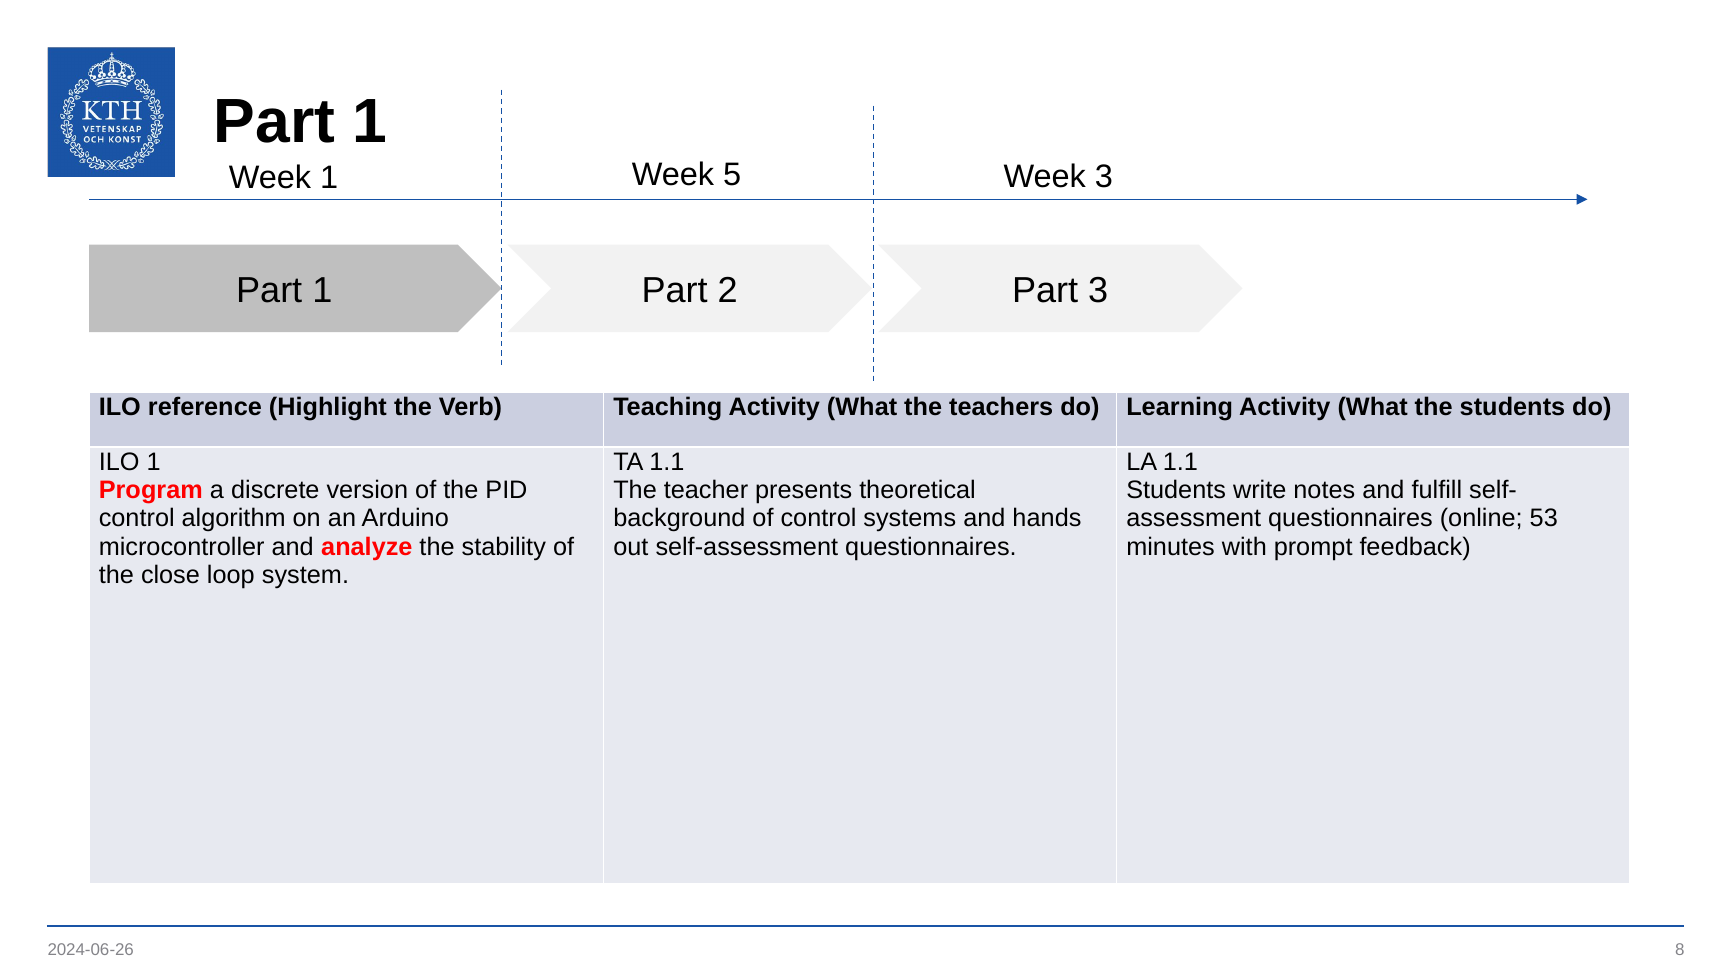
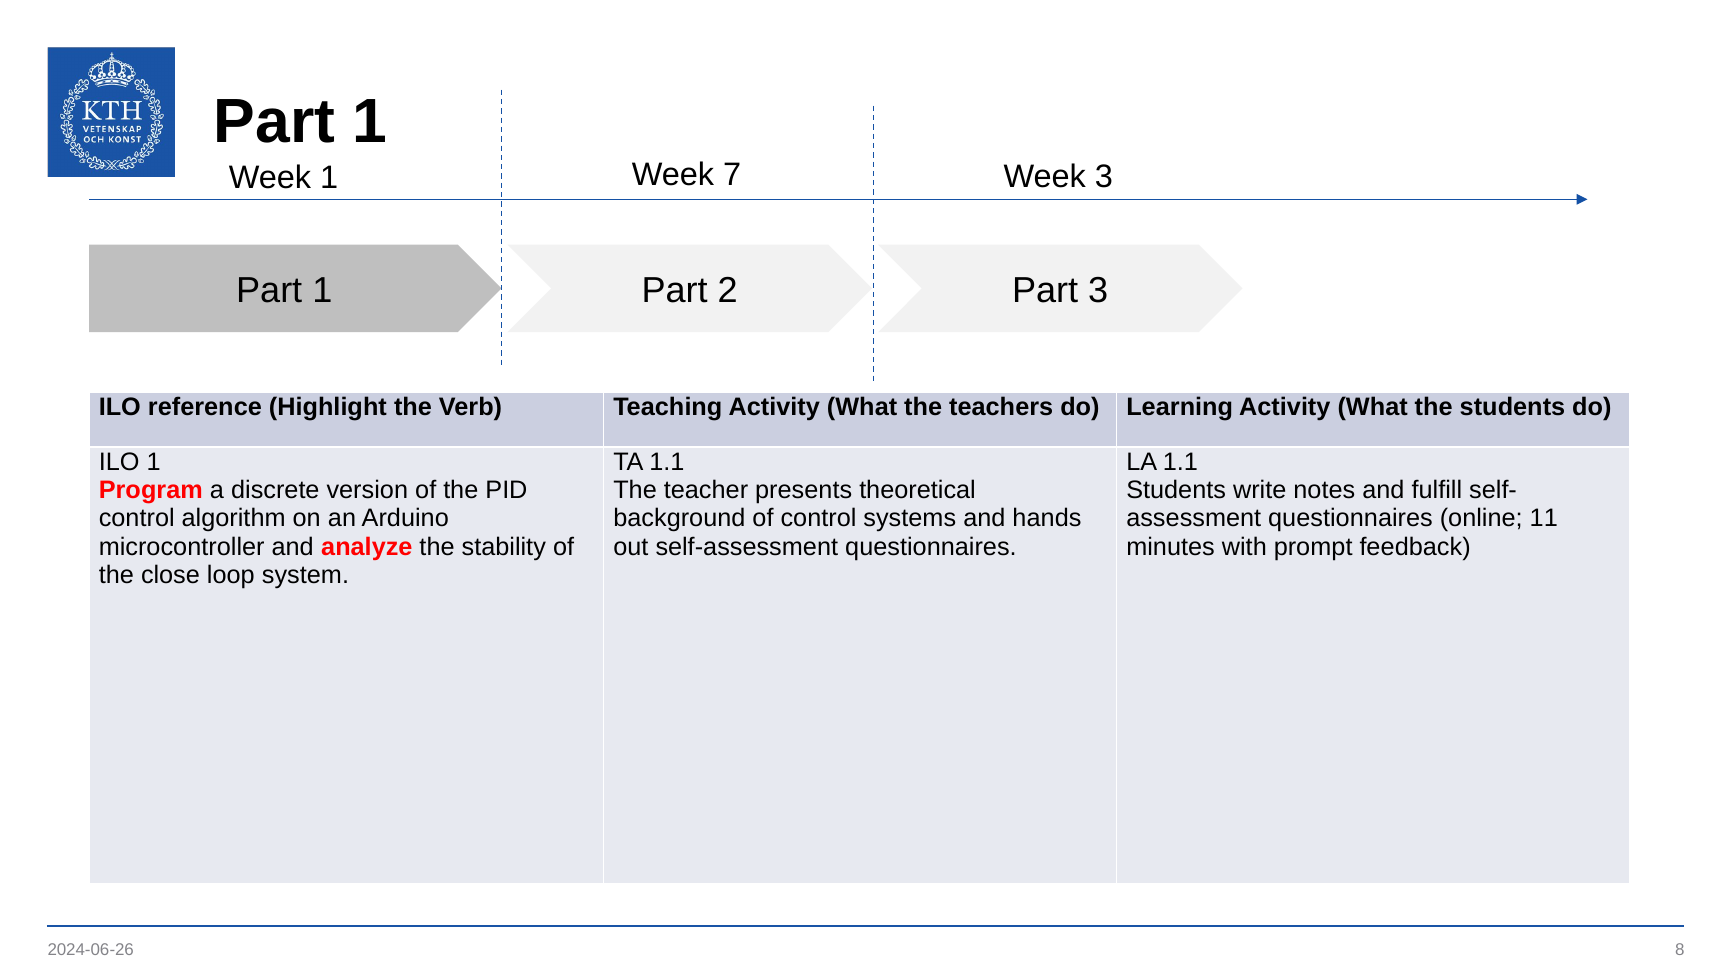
5: 5 -> 7
53: 53 -> 11
